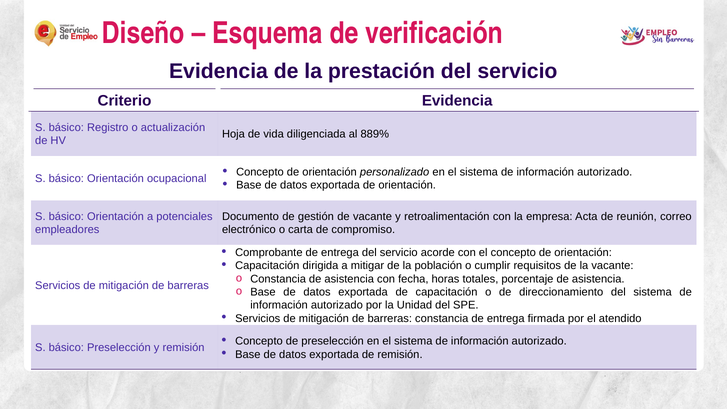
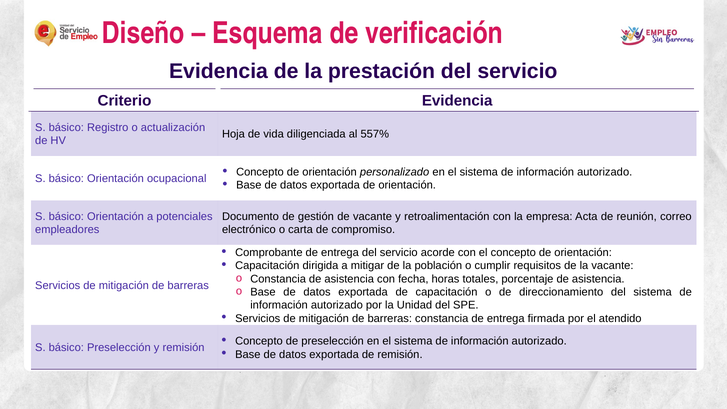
889%: 889% -> 557%
